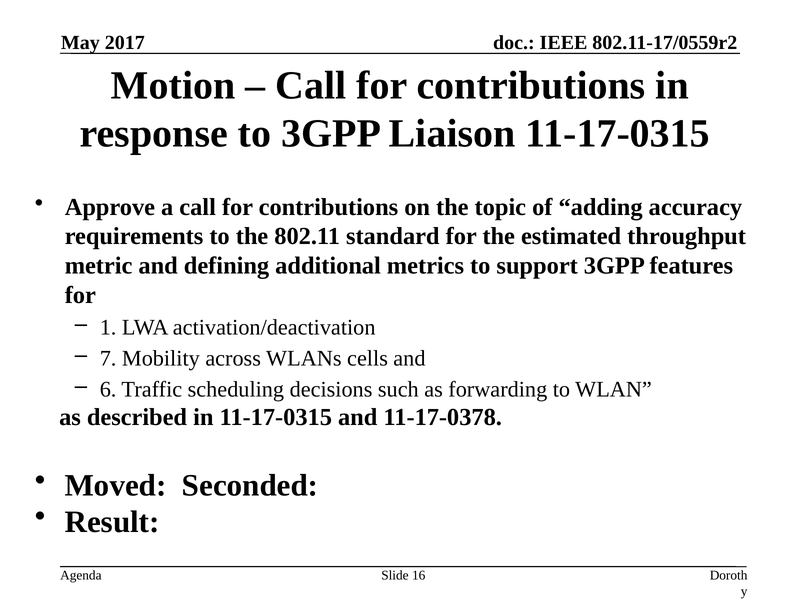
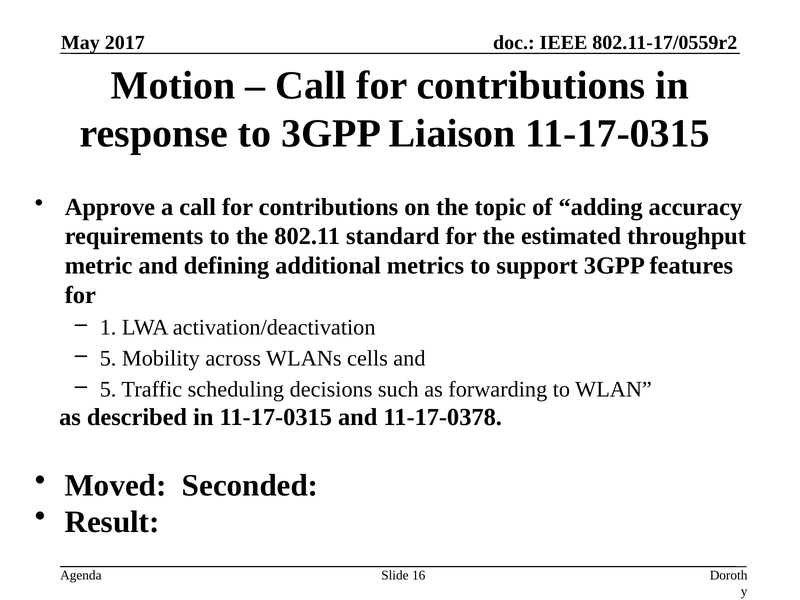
7 at (108, 358): 7 -> 5
6 at (108, 390): 6 -> 5
